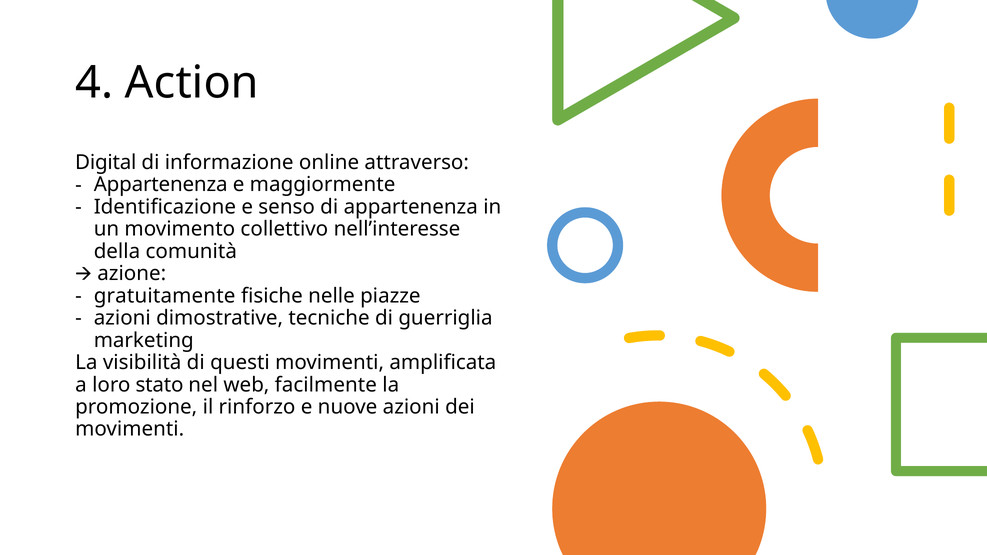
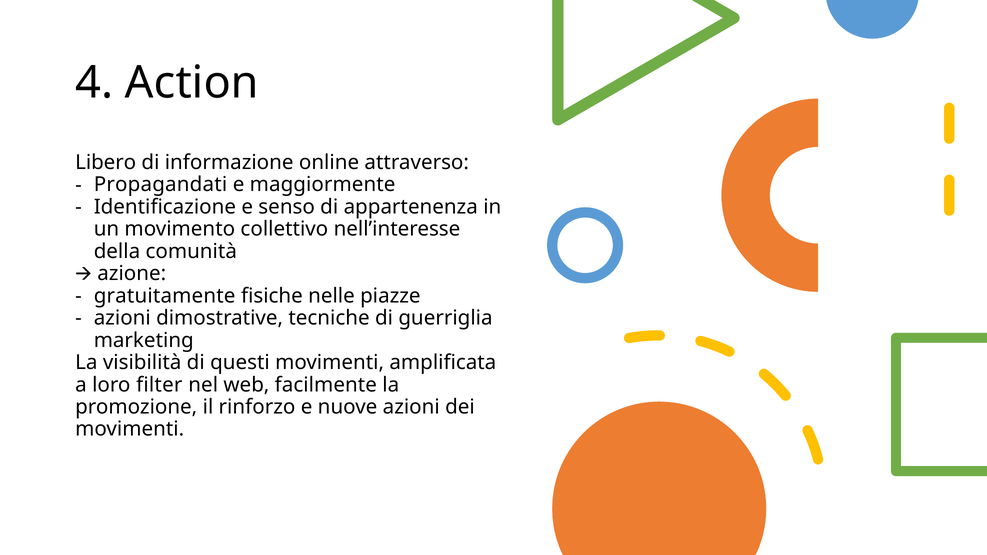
Digital: Digital -> Libero
Appartenenza at (161, 185): Appartenenza -> Propagandati
stato: stato -> filter
